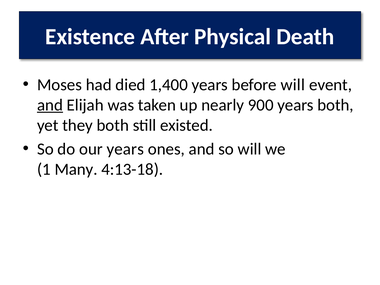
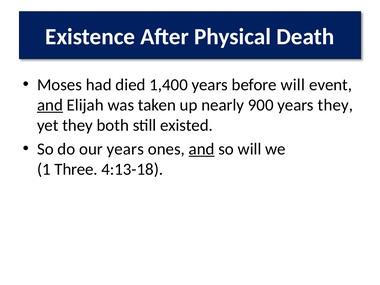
years both: both -> they
and at (202, 149) underline: none -> present
Many: Many -> Three
